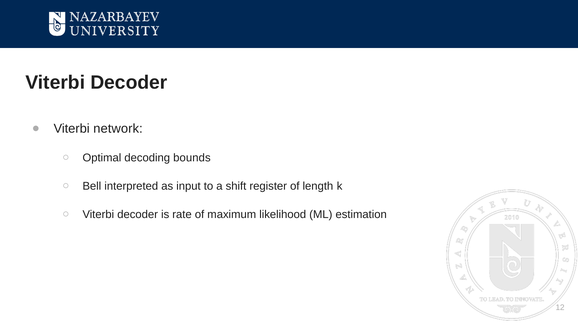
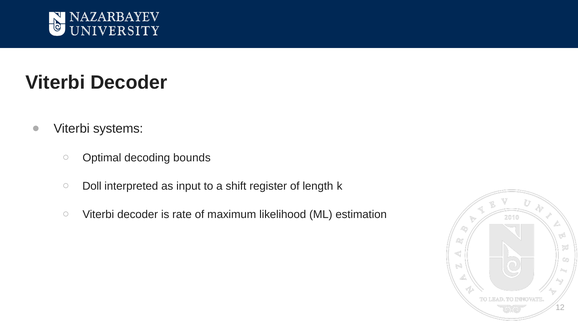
network: network -> systems
Bell: Bell -> Doll
